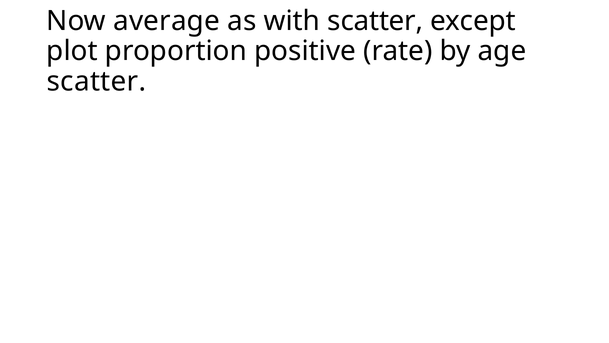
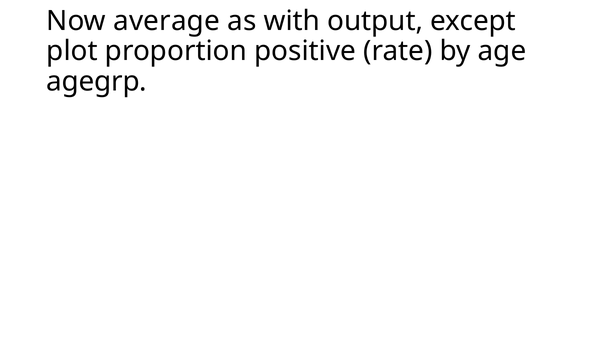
with scatter: scatter -> output
scatter at (96, 81): scatter -> agegrp
